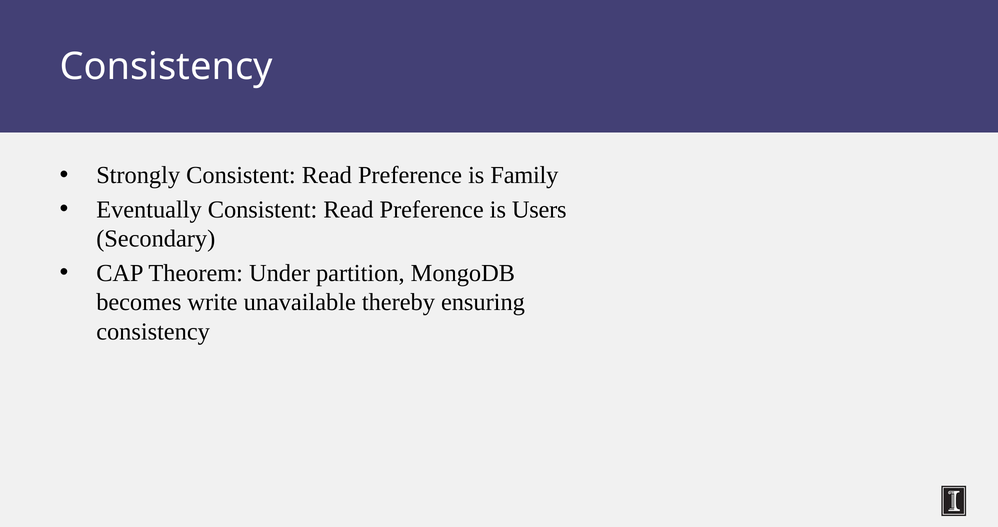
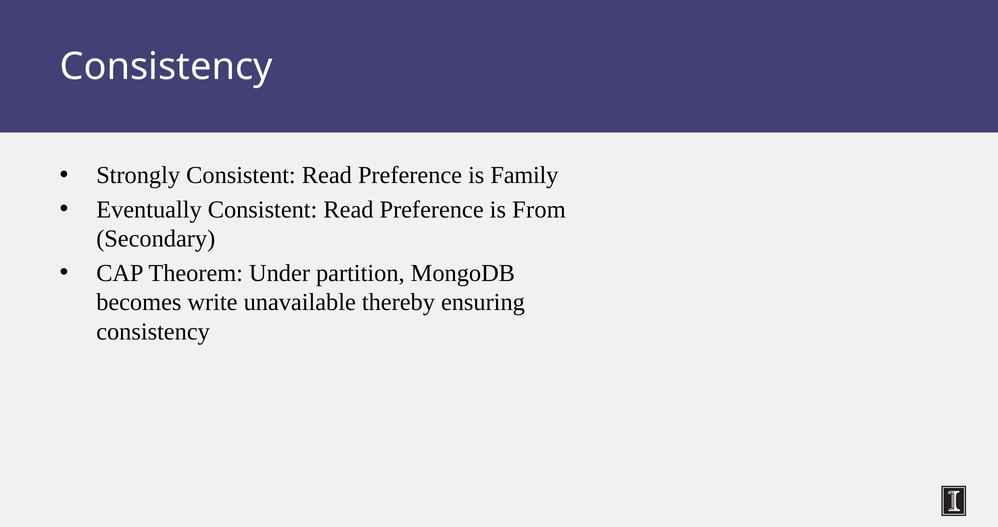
Users: Users -> From
